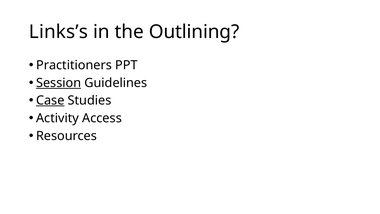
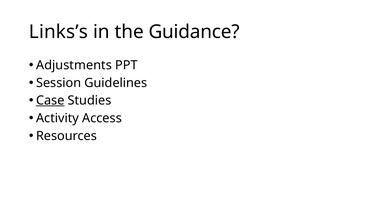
Outlining: Outlining -> Guidance
Practitioners: Practitioners -> Adjustments
Session underline: present -> none
